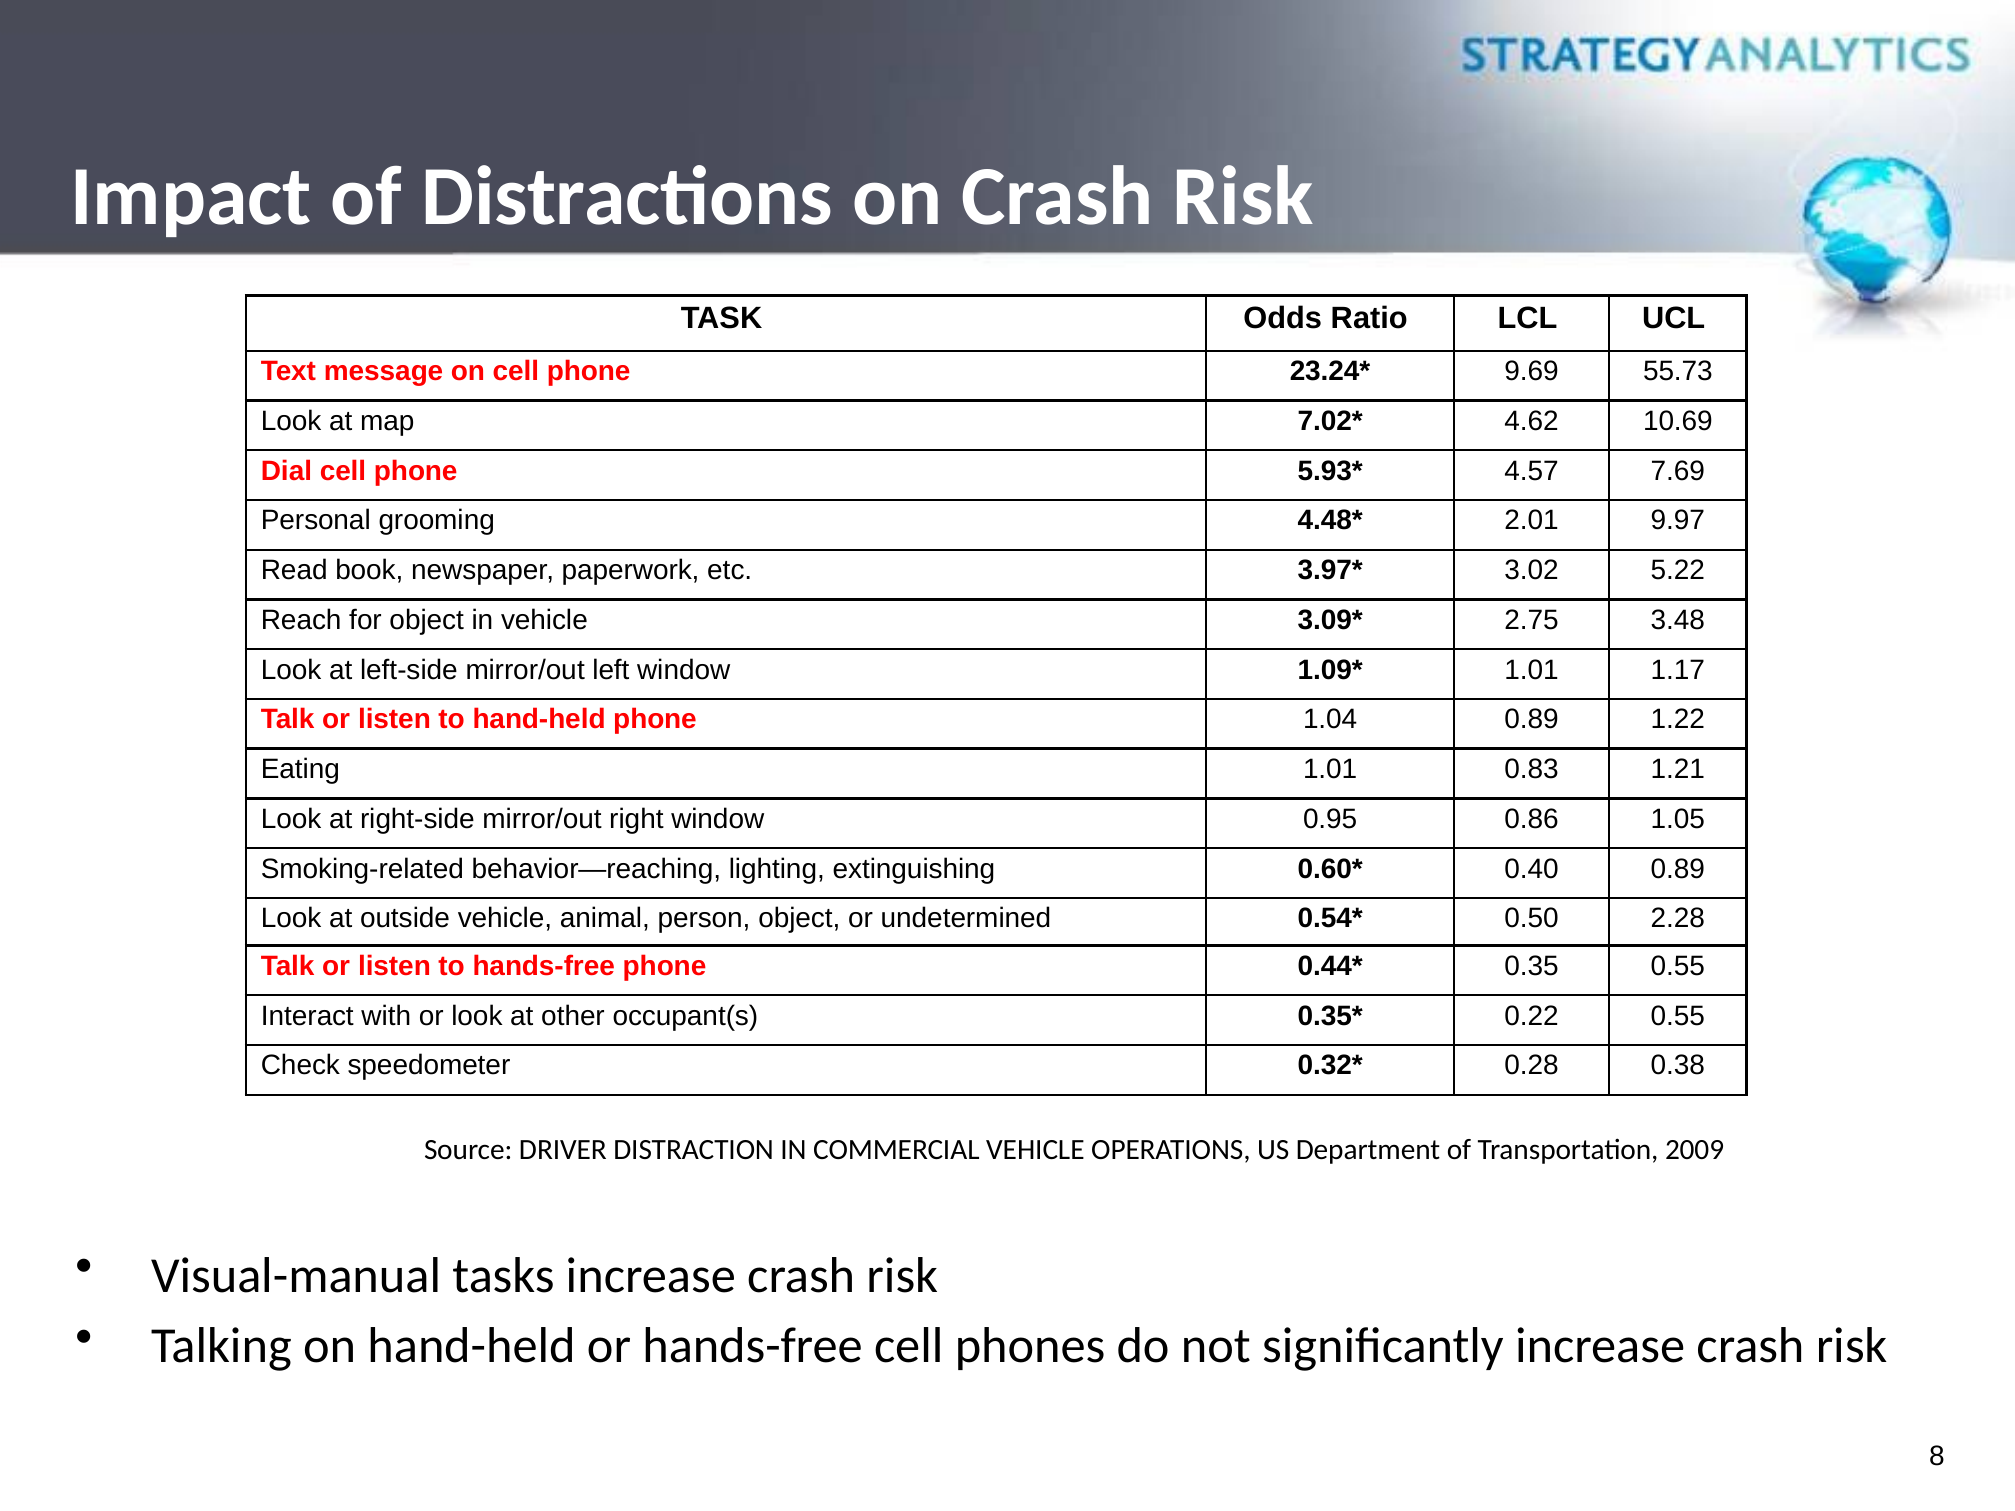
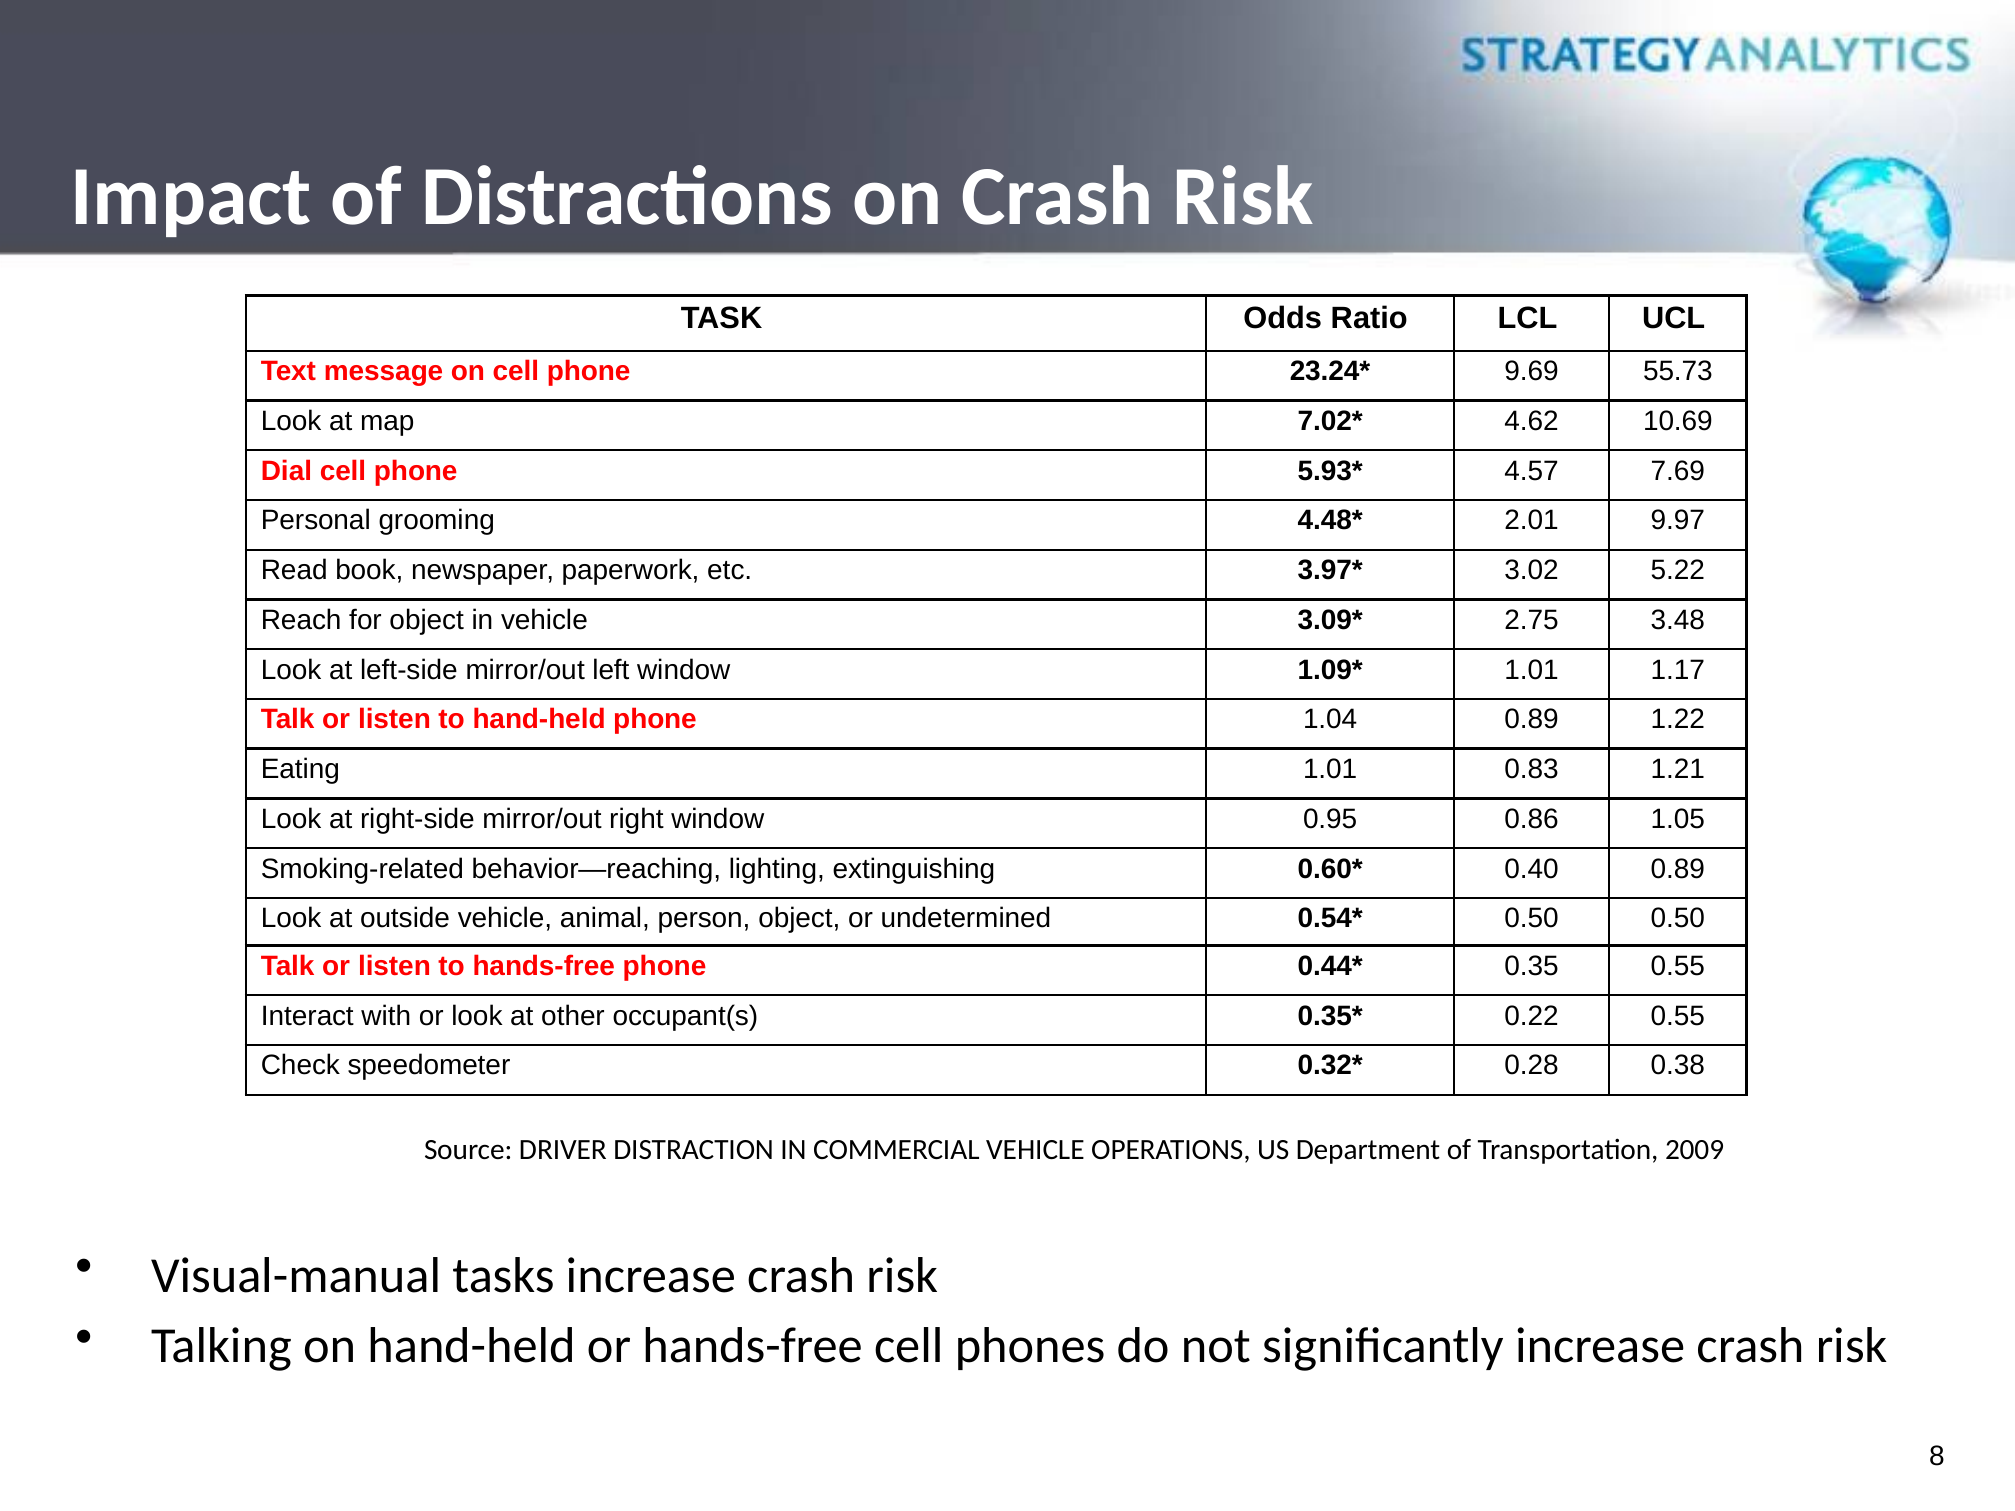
0.50 2.28: 2.28 -> 0.50
